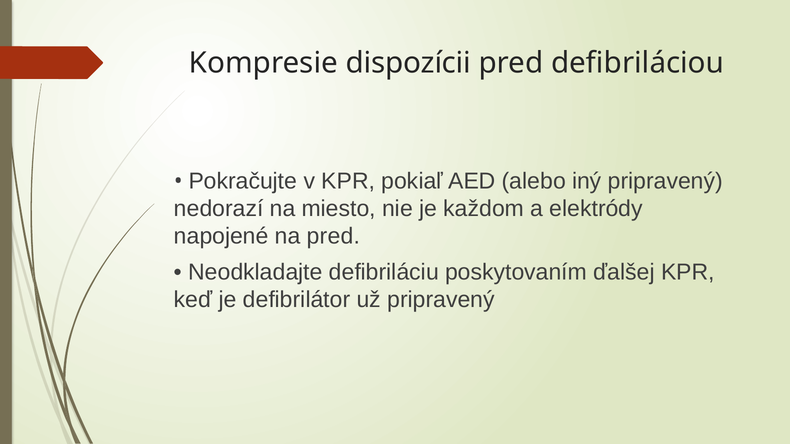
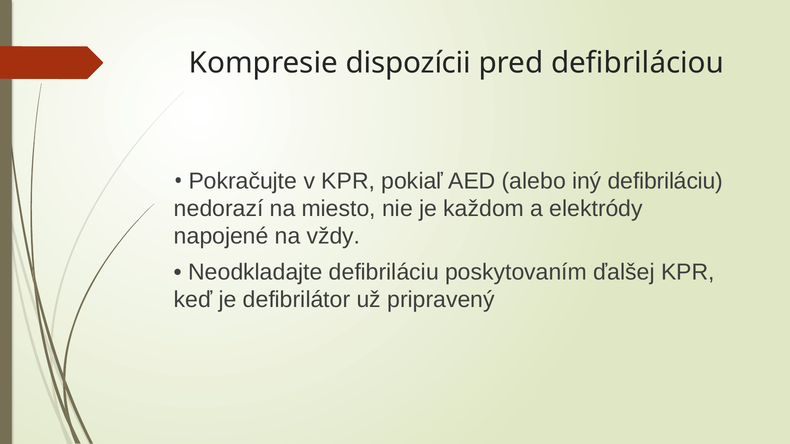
iný pripravený: pripravený -> defibriláciu
na pred: pred -> vždy
